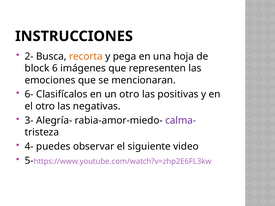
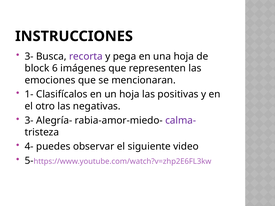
2- at (29, 56): 2- -> 3-
recorta colour: orange -> purple
6-: 6- -> 1-
un otro: otro -> hoja
